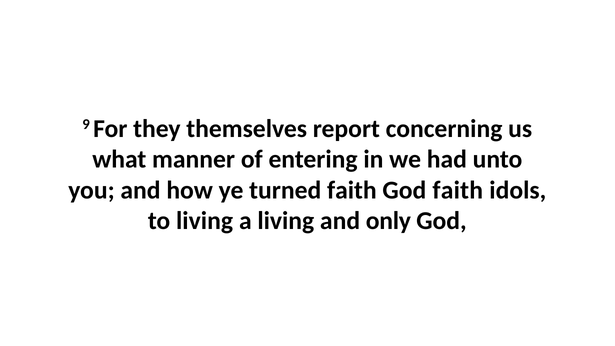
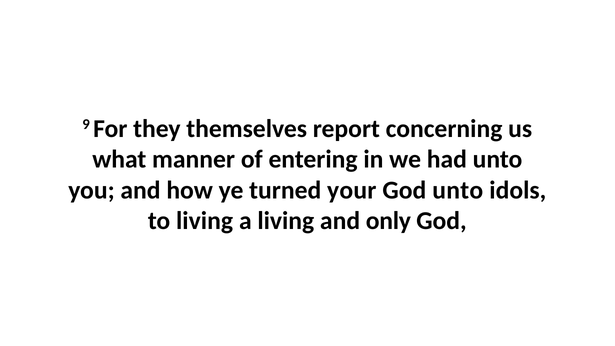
turned faith: faith -> your
God faith: faith -> unto
